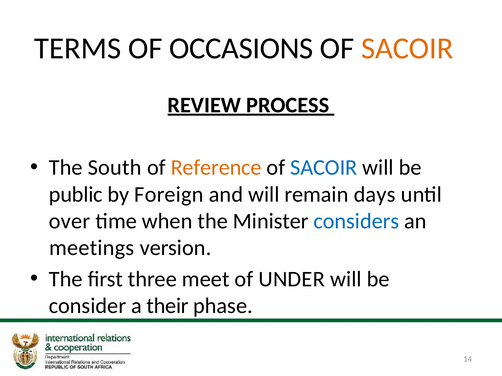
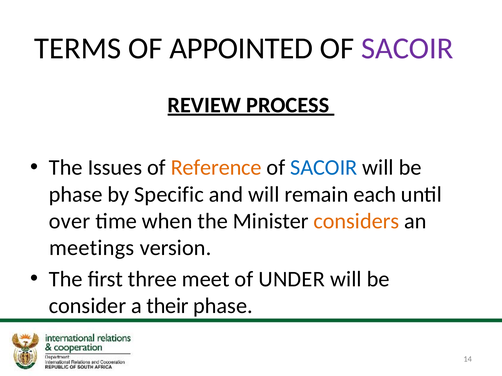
OCCASIONS: OCCASIONS -> APPOINTED
SACOIR at (407, 49) colour: orange -> purple
South: South -> Issues
public at (76, 195): public -> phase
Foreign: Foreign -> Specific
days: days -> each
considers colour: blue -> orange
